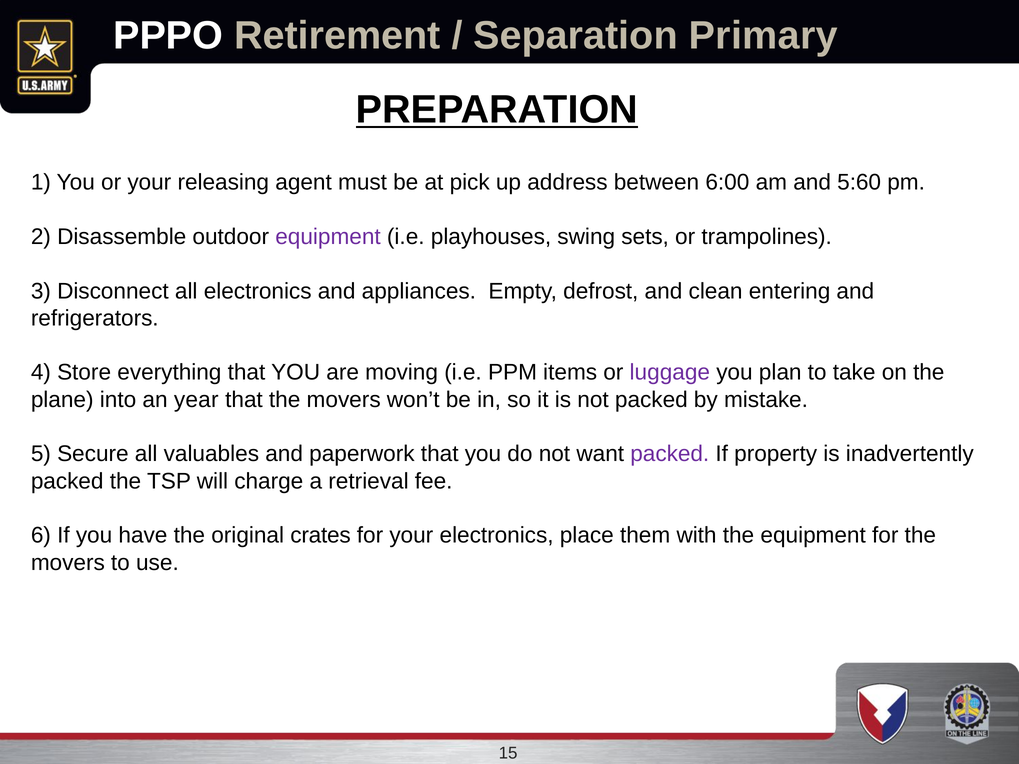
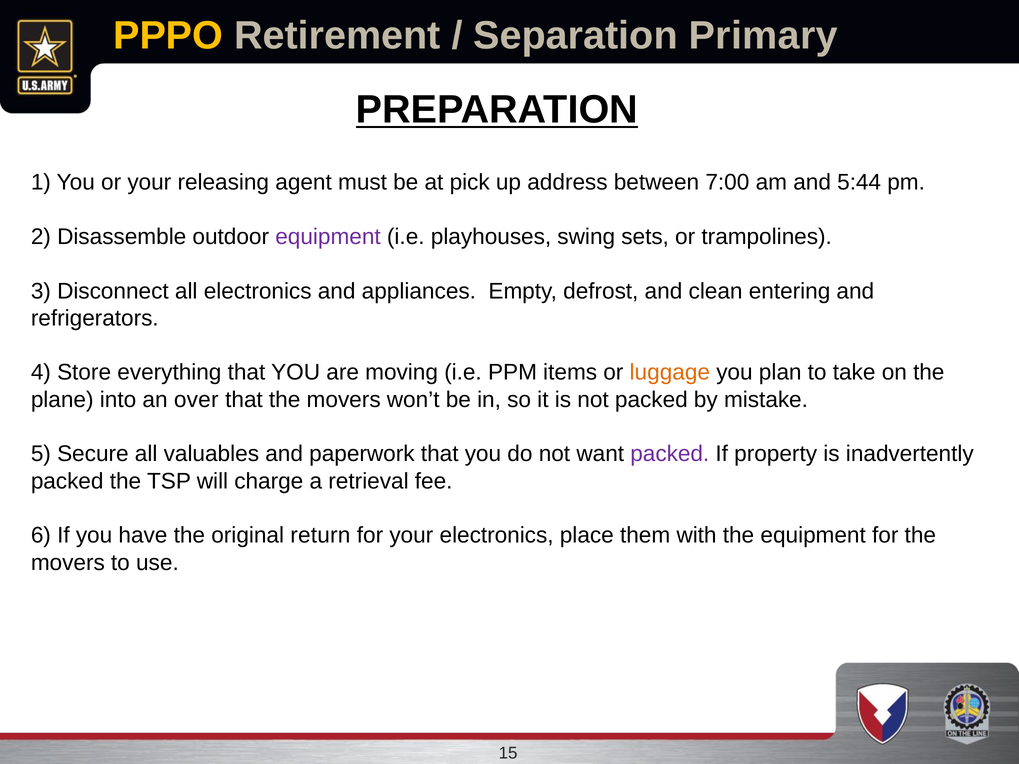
PPPO colour: white -> yellow
6:00: 6:00 -> 7:00
5:60: 5:60 -> 5:44
luggage colour: purple -> orange
year: year -> over
crates: crates -> return
